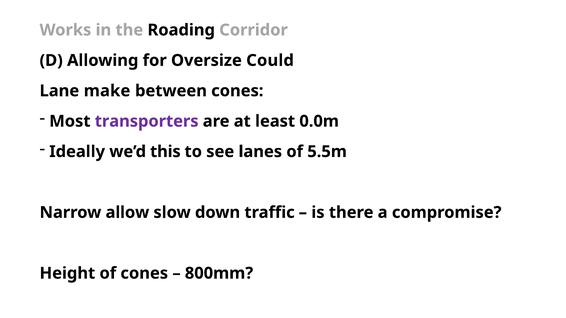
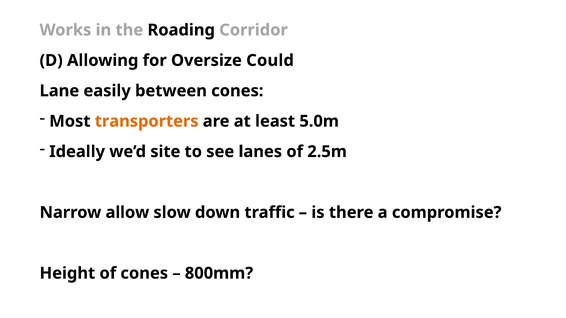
make: make -> easily
transporters colour: purple -> orange
0.0m: 0.0m -> 5.0m
this: this -> site
5.5m: 5.5m -> 2.5m
